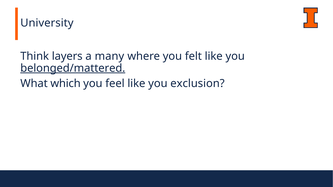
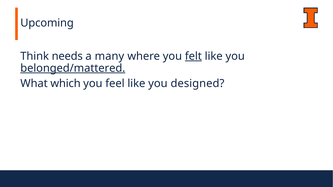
University: University -> Upcoming
layers: layers -> needs
felt underline: none -> present
exclusion: exclusion -> designed
